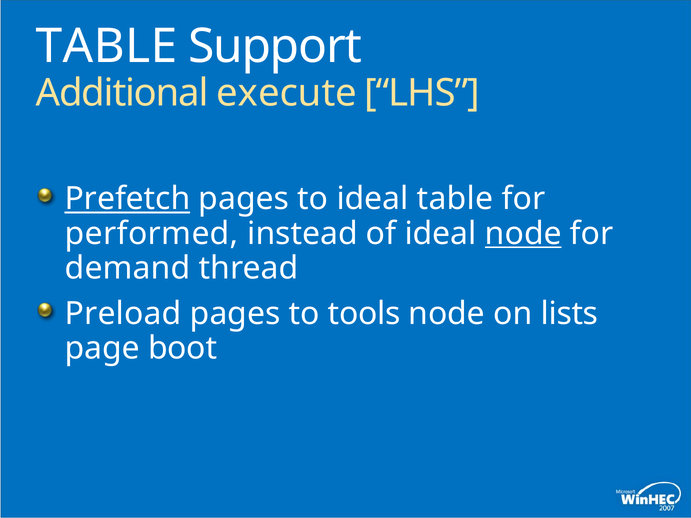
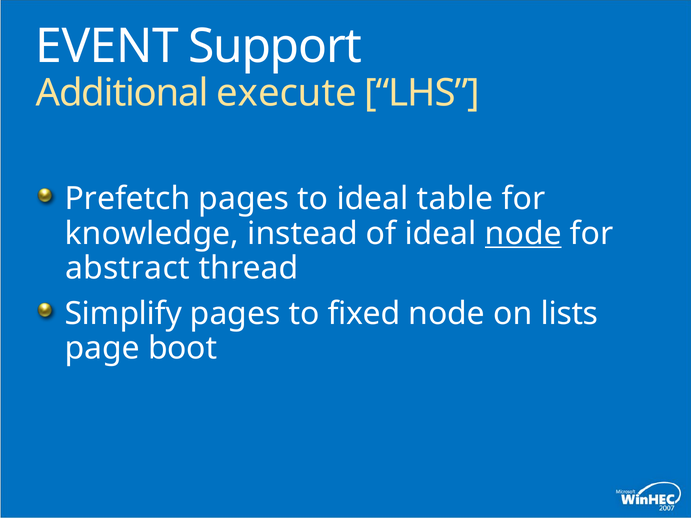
TABLE at (107, 46): TABLE -> EVENT
Prefetch underline: present -> none
performed: performed -> knowledge
demand: demand -> abstract
Preload: Preload -> Simplify
tools: tools -> fixed
